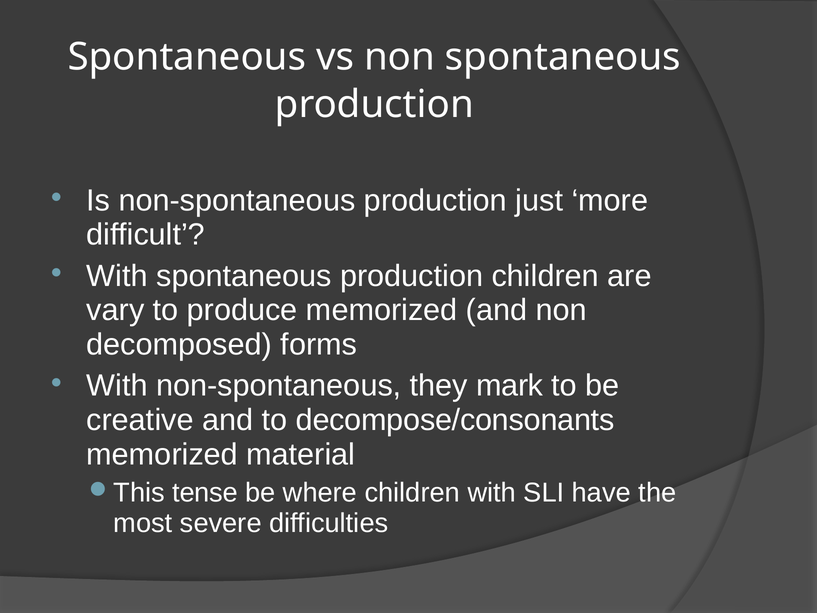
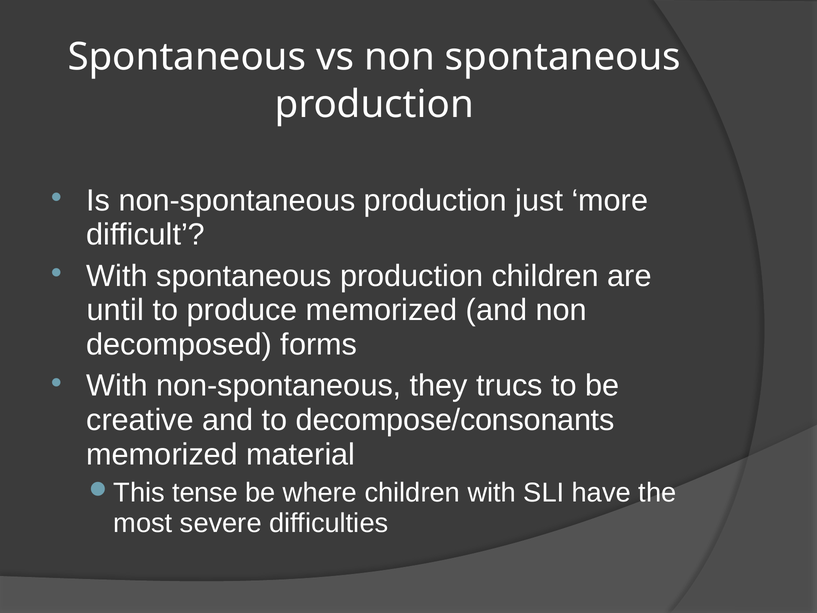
vary: vary -> until
mark: mark -> trucs
